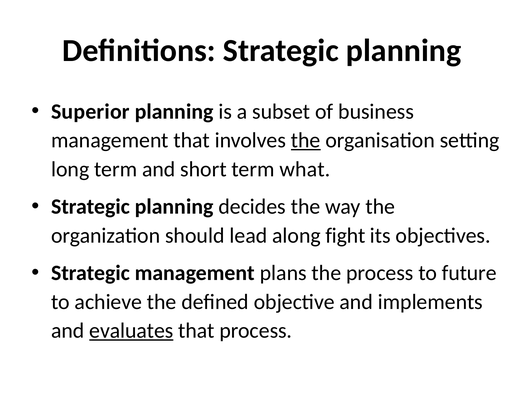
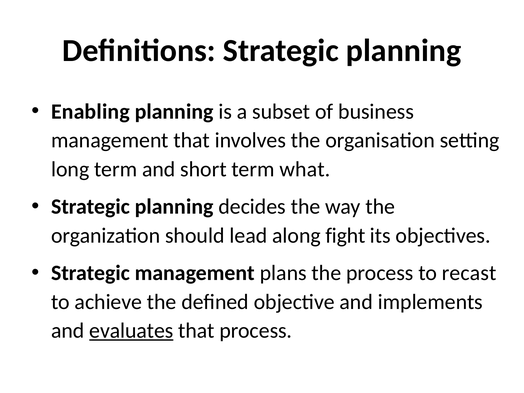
Superior: Superior -> Enabling
the at (306, 140) underline: present -> none
future: future -> recast
